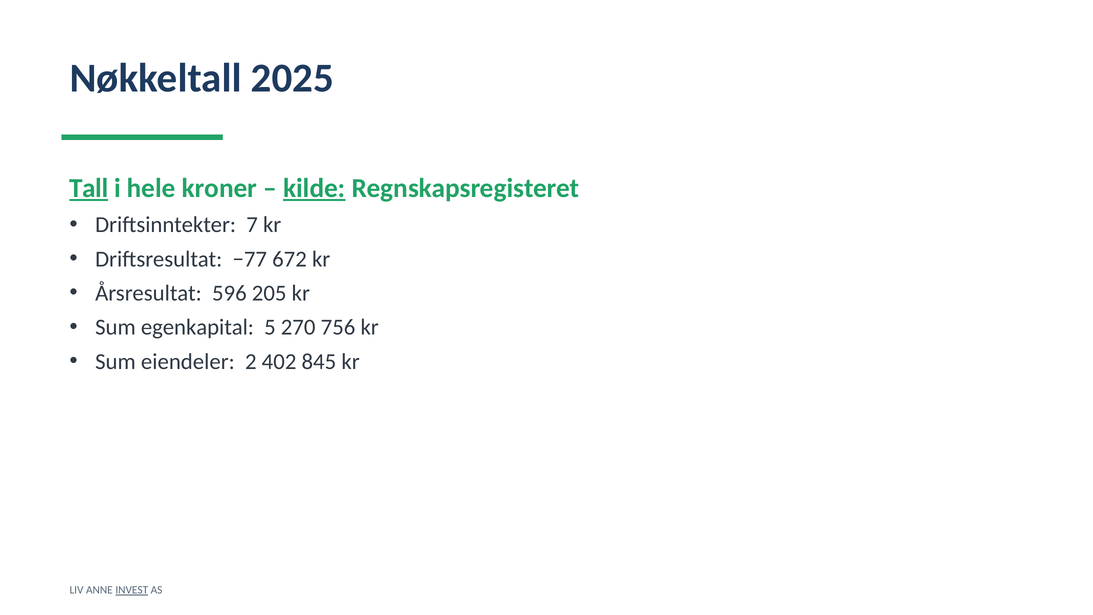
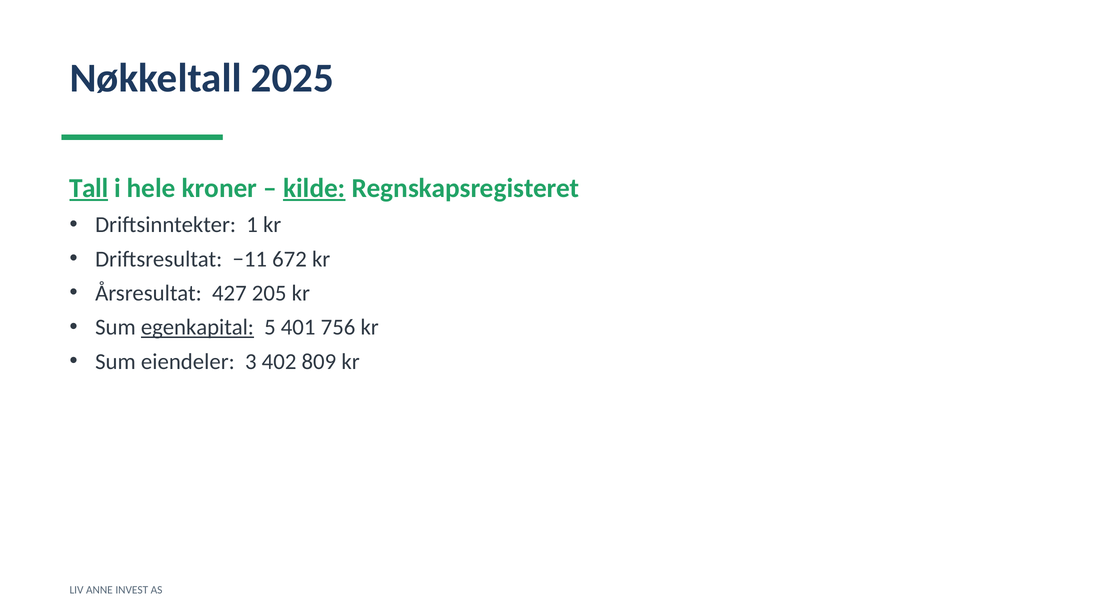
7: 7 -> 1
−77: −77 -> −11
596: 596 -> 427
egenkapital underline: none -> present
270: 270 -> 401
2: 2 -> 3
845: 845 -> 809
INVEST underline: present -> none
